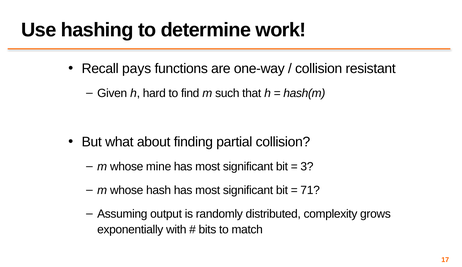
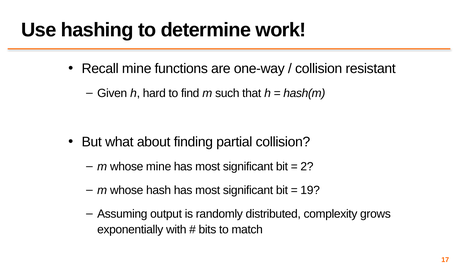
Recall pays: pays -> mine
3: 3 -> 2
71: 71 -> 19
